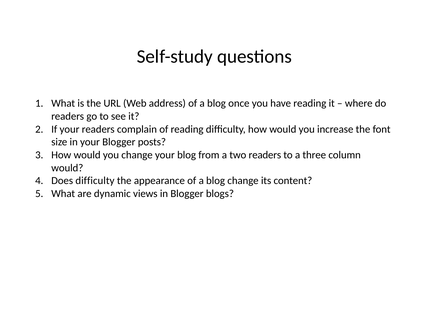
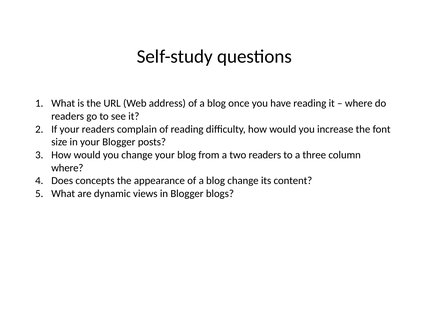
would at (67, 168): would -> where
Does difficulty: difficulty -> concepts
